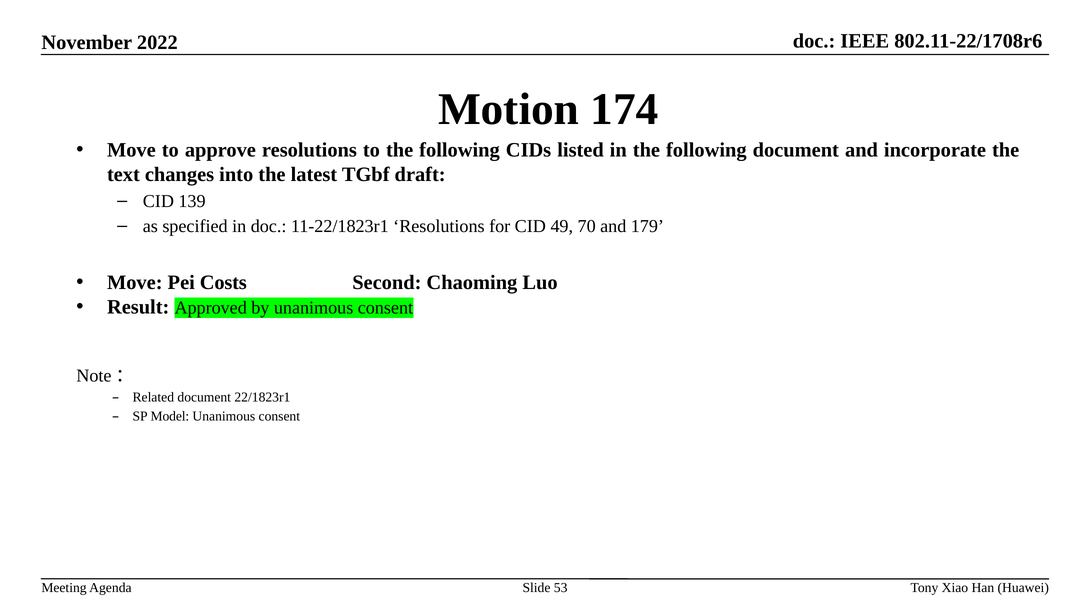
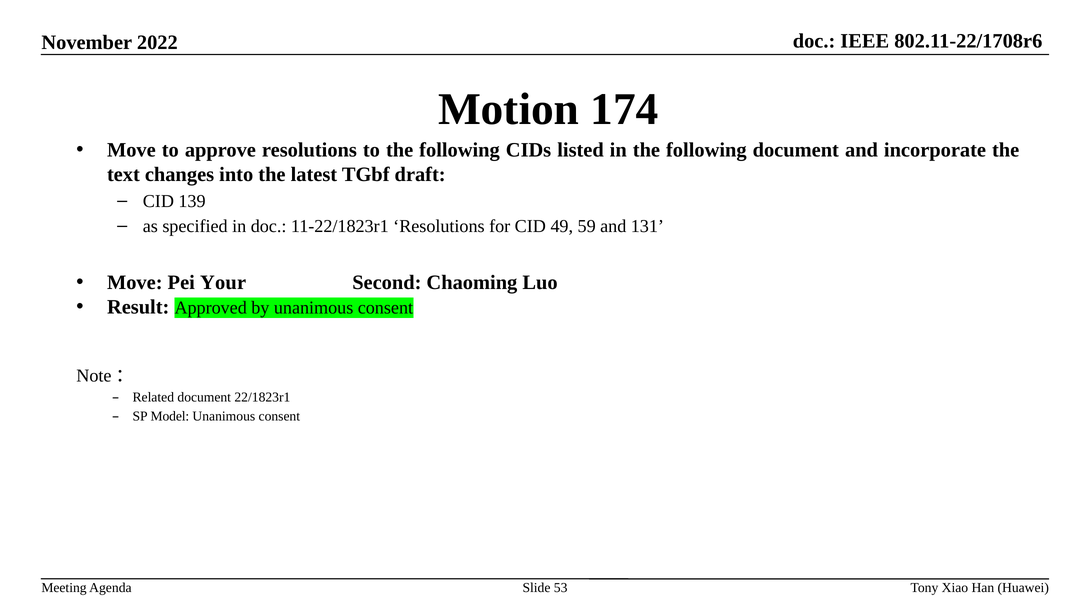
70: 70 -> 59
179: 179 -> 131
Costs: Costs -> Your
